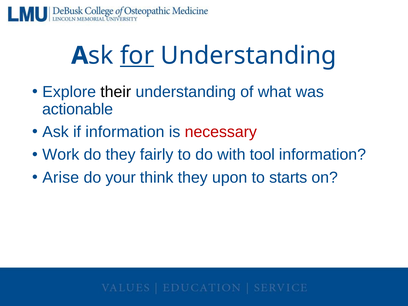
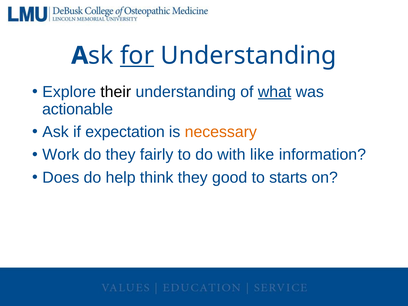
what underline: none -> present
if information: information -> expectation
necessary colour: red -> orange
tool: tool -> like
Arise: Arise -> Does
your: your -> help
upon: upon -> good
